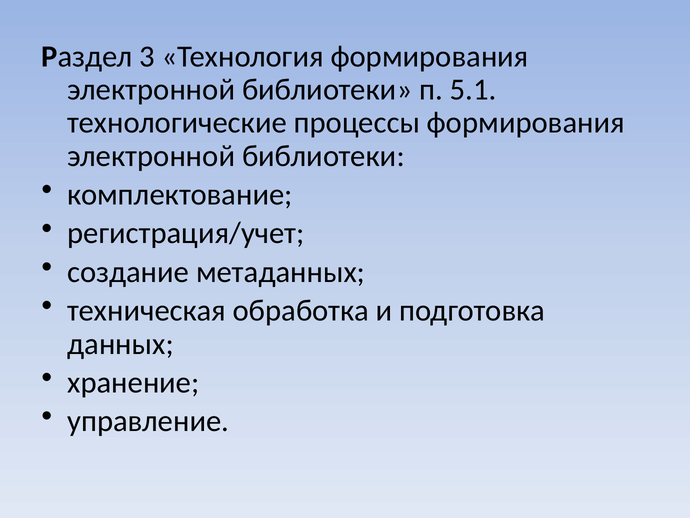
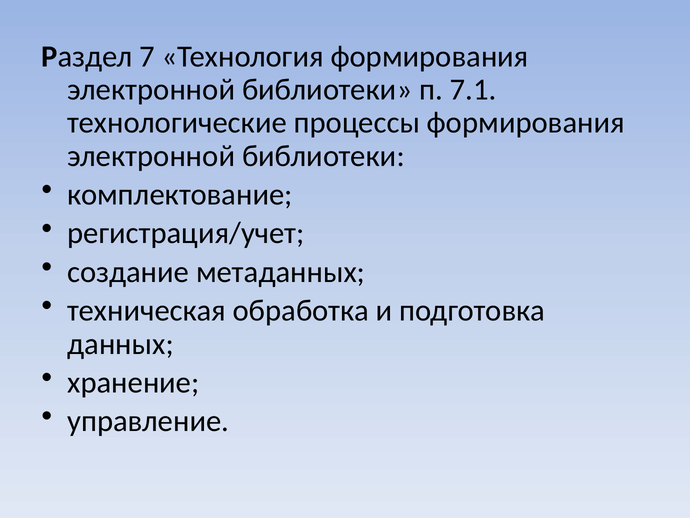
3: 3 -> 7
5.1: 5.1 -> 7.1
